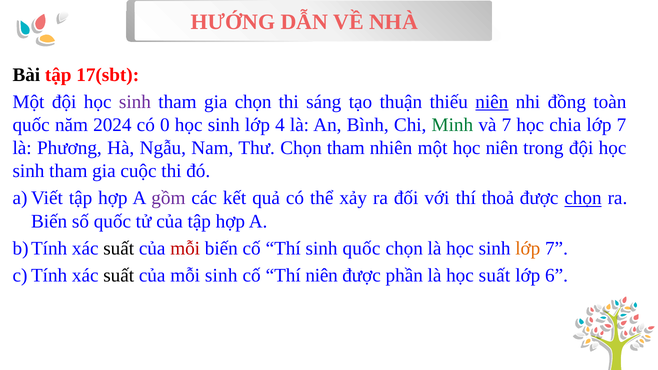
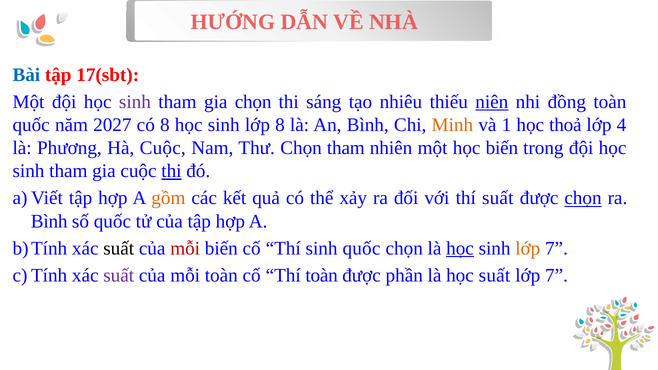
Bài colour: black -> blue
thuận: thuận -> nhiêu
2024: 2024 -> 2027
có 0: 0 -> 8
lớp 4: 4 -> 8
Minh colour: green -> orange
và 7: 7 -> 1
chia: chia -> thoả
7 at (621, 125): 7 -> 4
Hà Ngẫu: Ngẫu -> Cuộc
học niên: niên -> biến
thi at (171, 171) underline: none -> present
gồm colour: purple -> orange
thí thoả: thoả -> suất
Biến at (49, 221): Biến -> Bình
học at (460, 248) underline: none -> present
suất at (119, 276) colour: black -> purple
mỗi sinh: sinh -> toàn
Thí niên: niên -> toàn
6 at (557, 276): 6 -> 7
